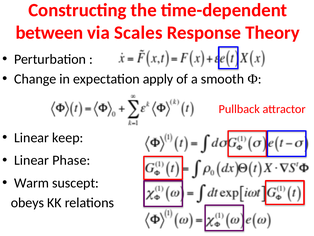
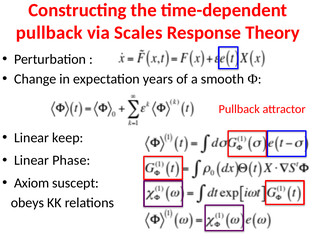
between at (49, 33): between -> pullback
apply: apply -> years
Warm: Warm -> Axiom
